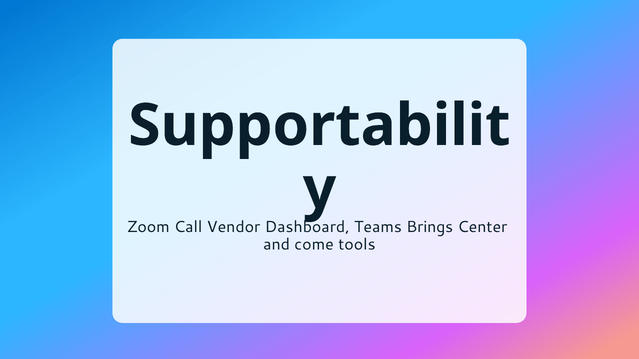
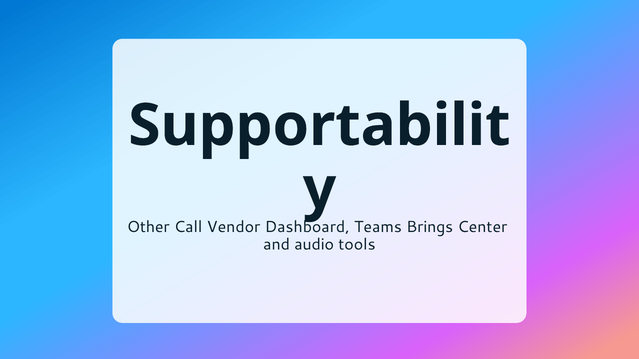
Zoom: Zoom -> Other
come: come -> audio
